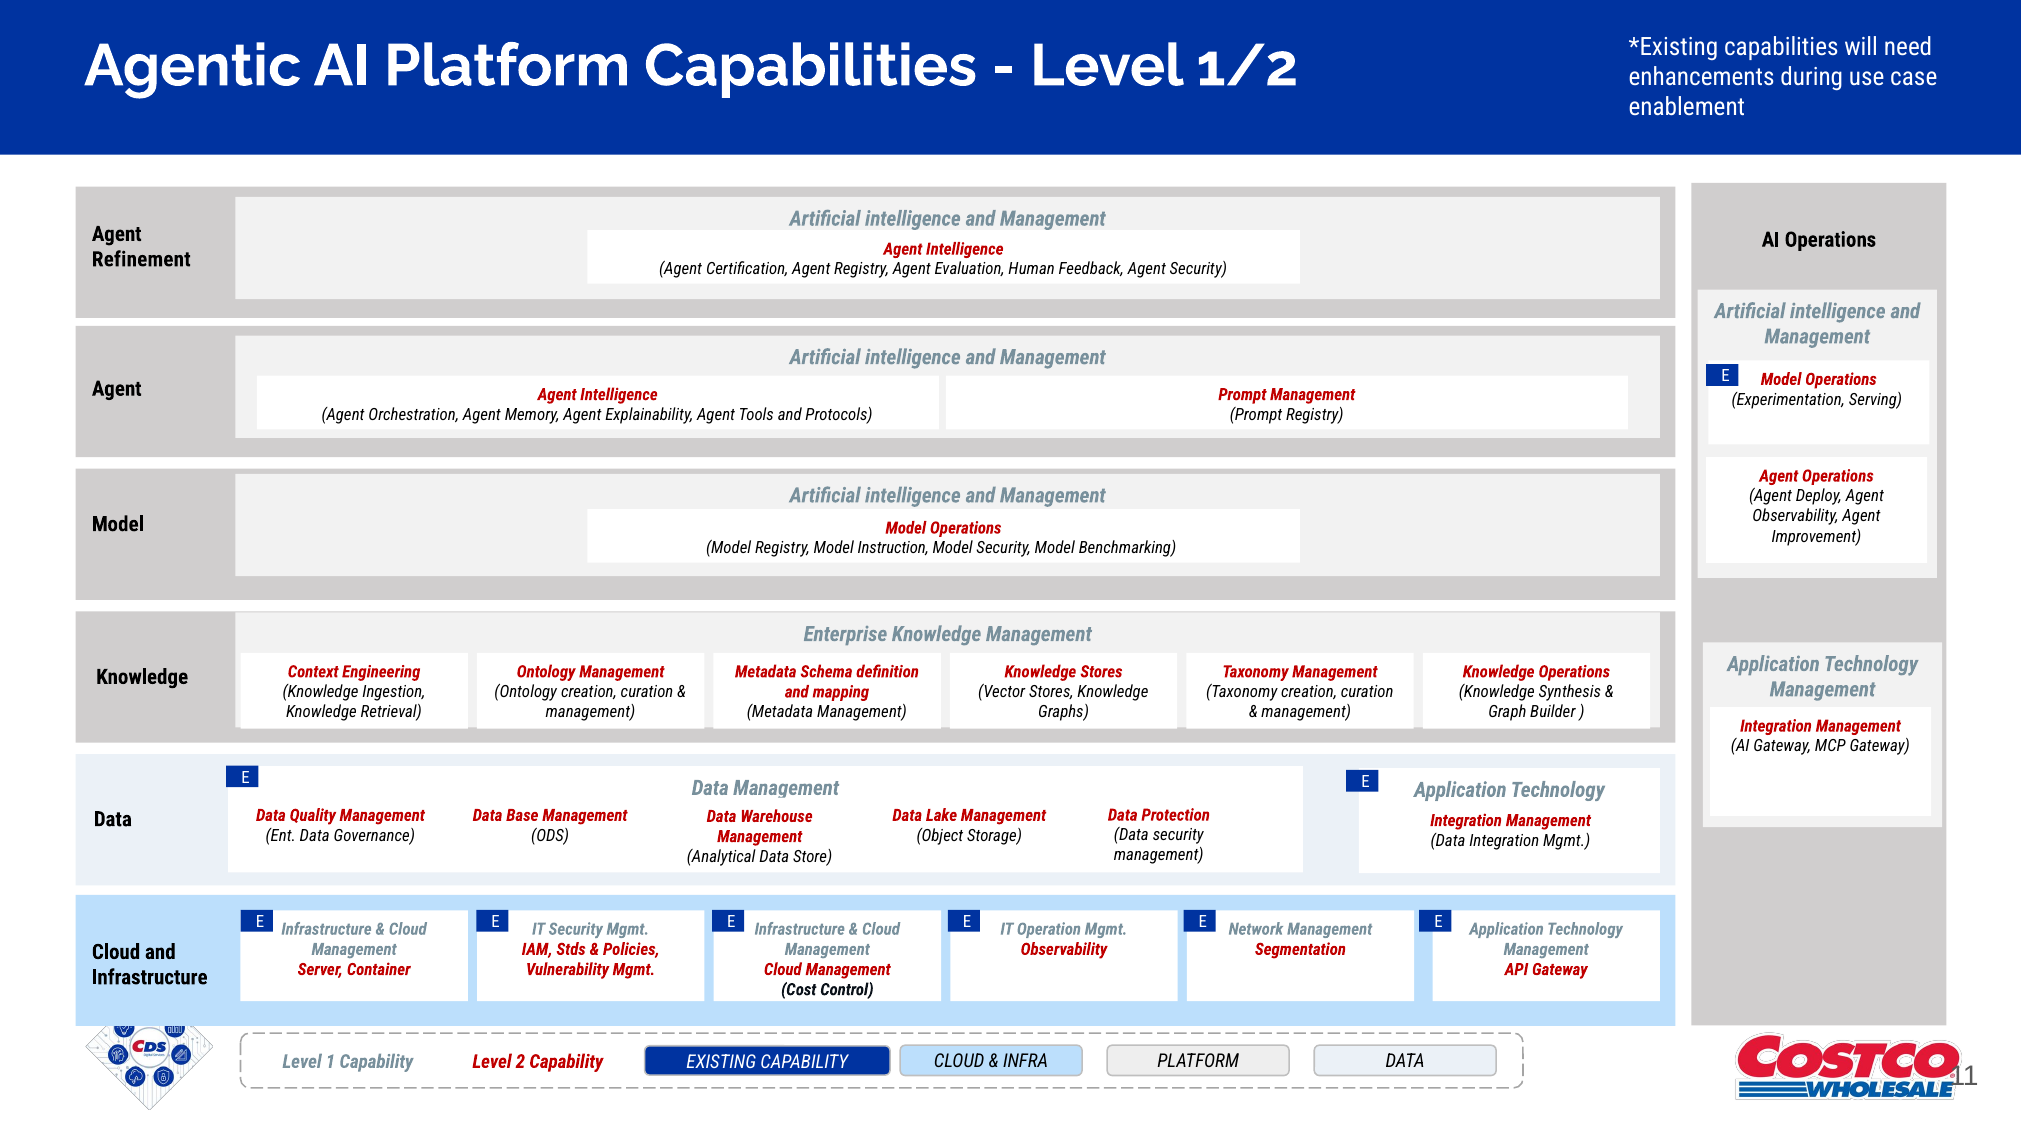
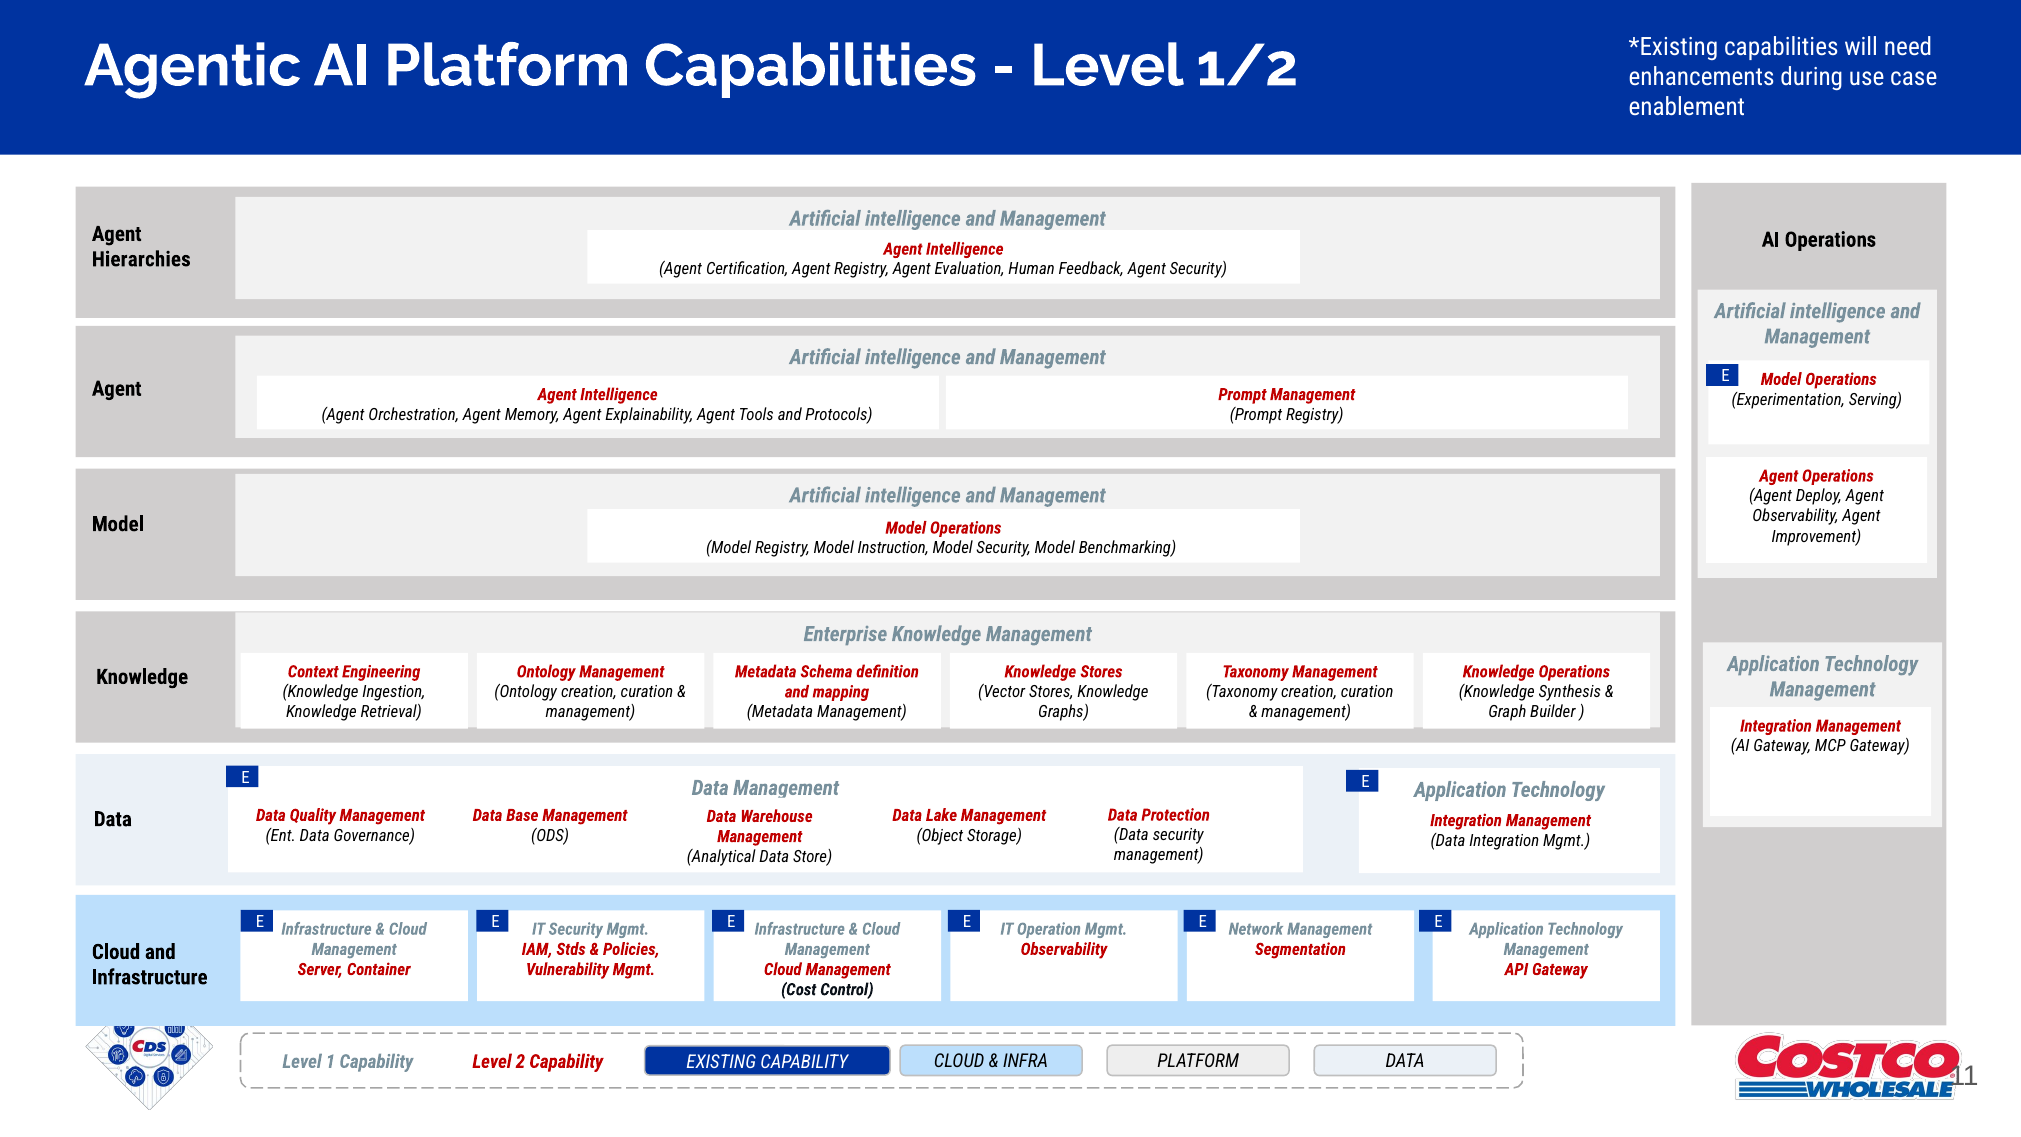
Refinement: Refinement -> Hierarchies
